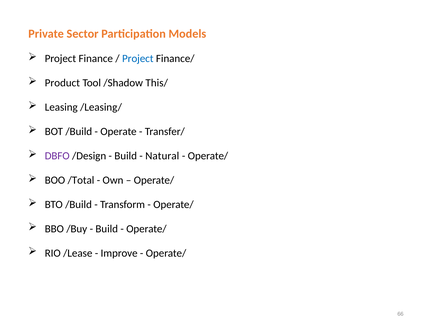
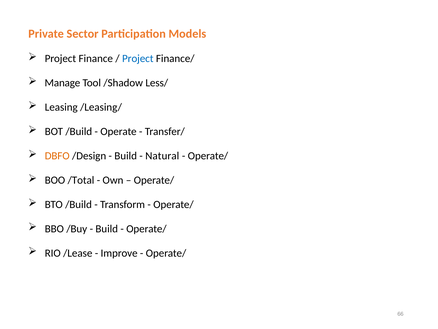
Product: Product -> Manage
This/: This/ -> Less/
DBFO colour: purple -> orange
